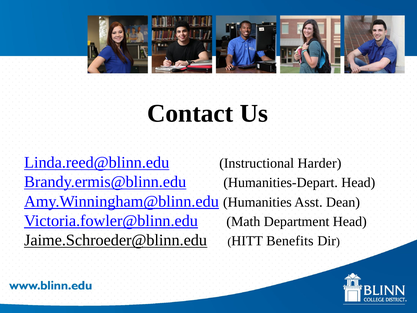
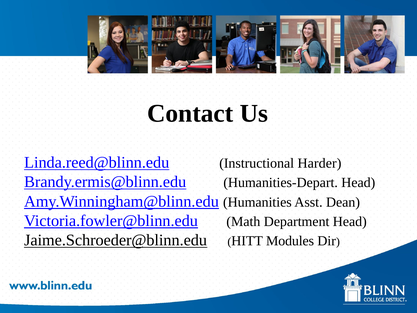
Benefits: Benefits -> Modules
